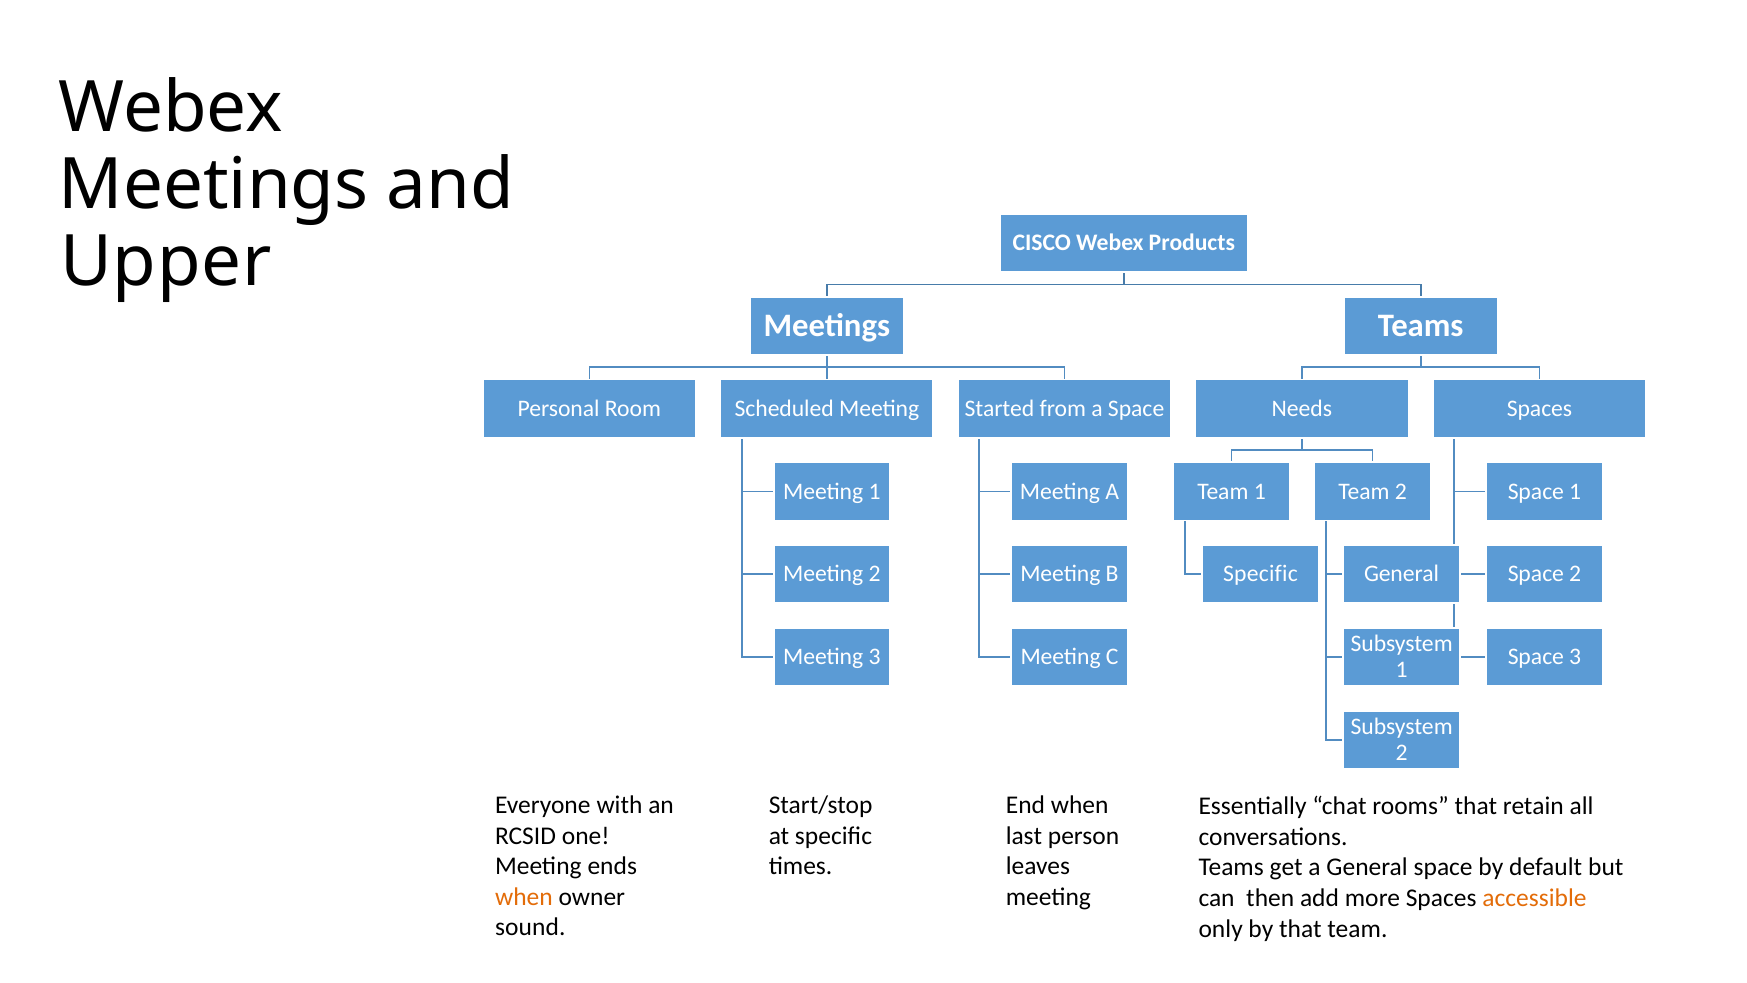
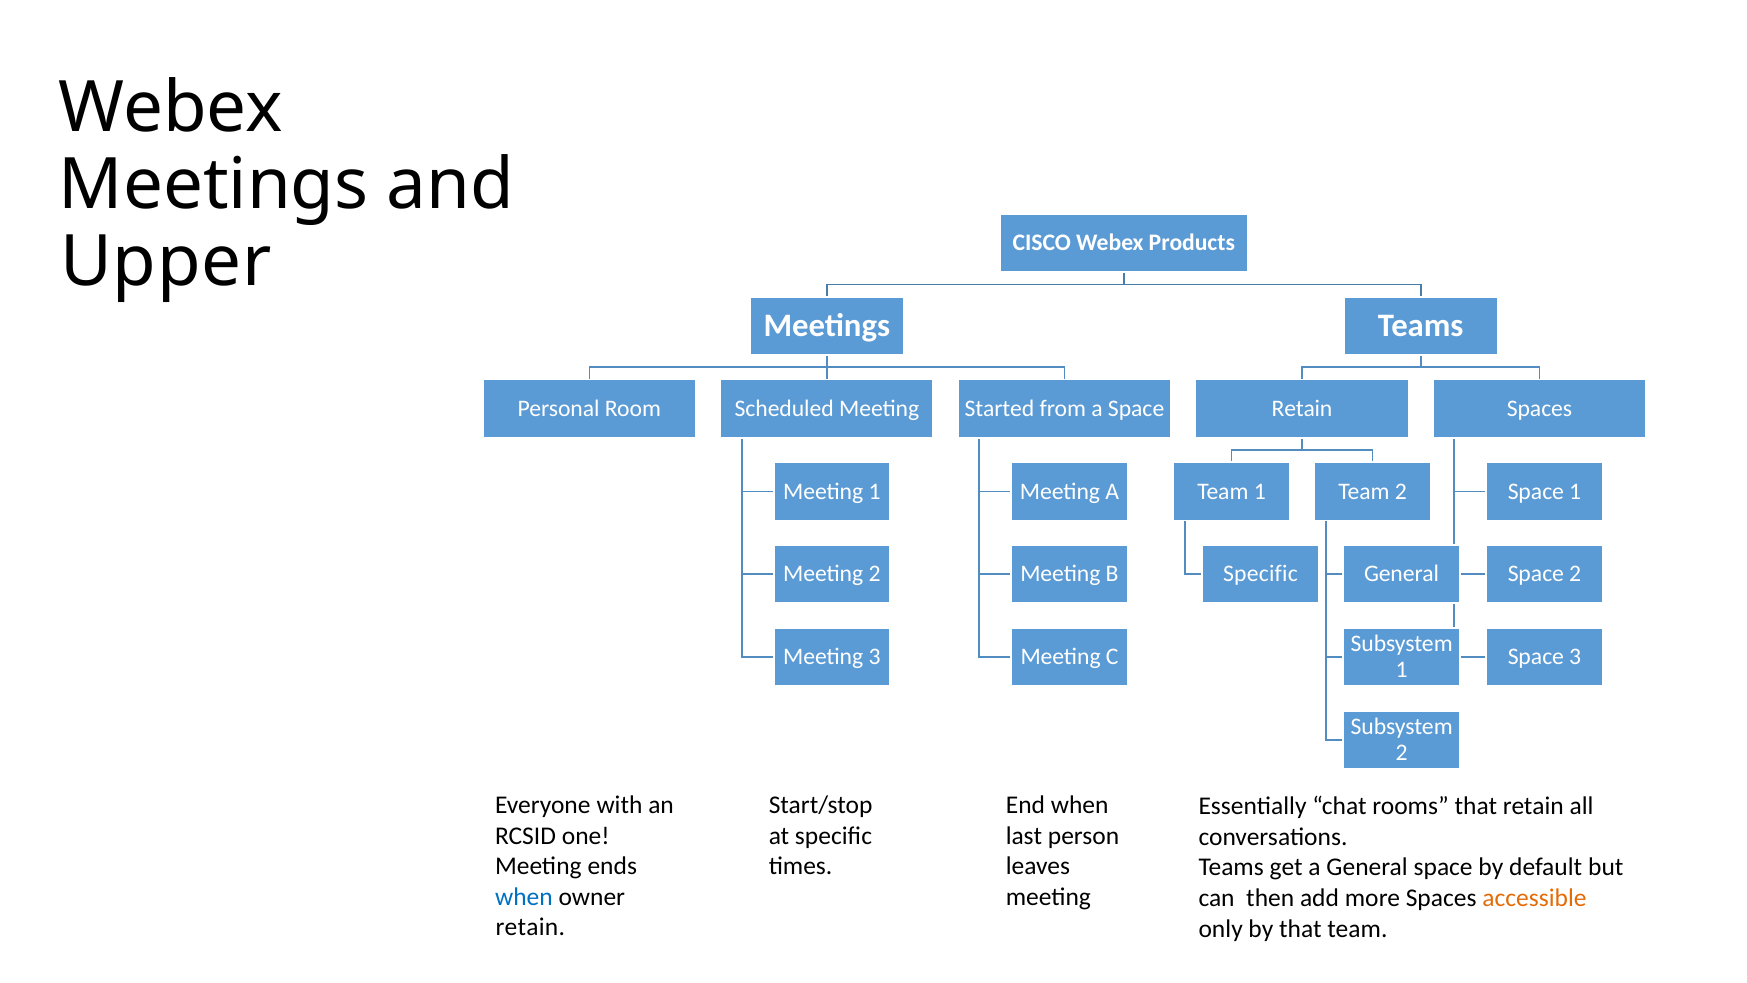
Needs at (1302, 408): Needs -> Retain
when at (524, 897) colour: orange -> blue
sound at (530, 927): sound -> retain
